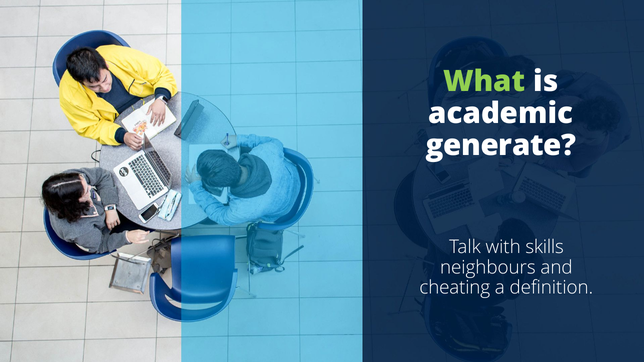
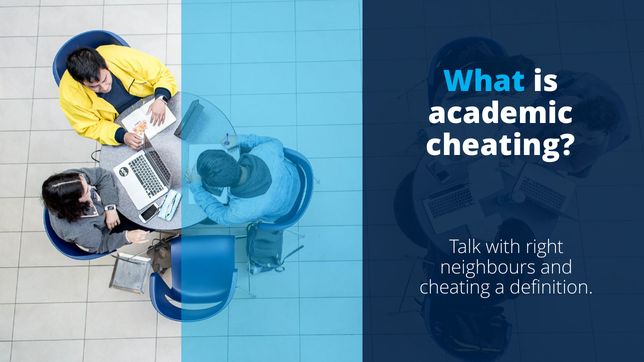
What colour: light green -> light blue
generate at (501, 145): generate -> cheating
skills: skills -> right
